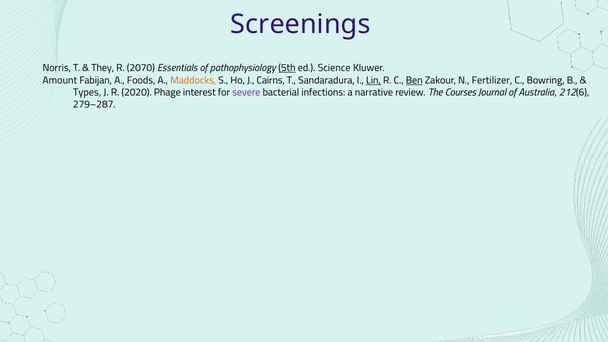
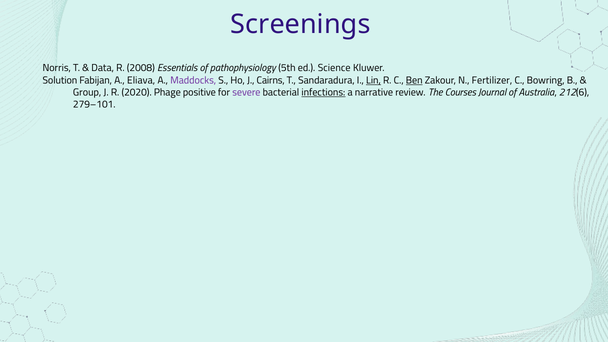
They: They -> Data
2070: 2070 -> 2008
5th underline: present -> none
Amount: Amount -> Solution
Foods: Foods -> Eliava
Maddocks colour: orange -> purple
Types: Types -> Group
interest: interest -> positive
infections underline: none -> present
279–287: 279–287 -> 279–101
